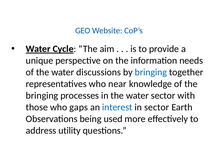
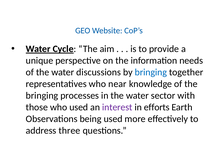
who gaps: gaps -> used
interest colour: blue -> purple
in sector: sector -> efforts
utility: utility -> three
